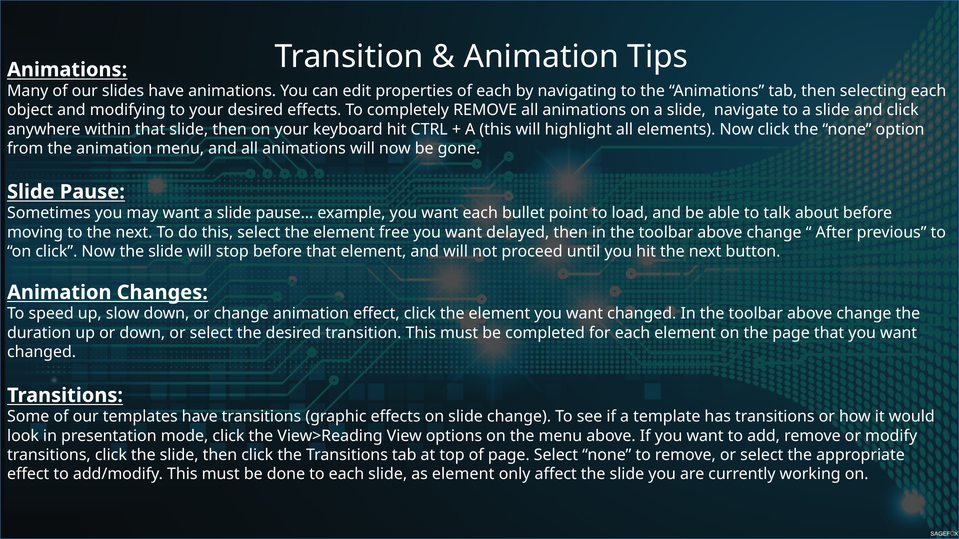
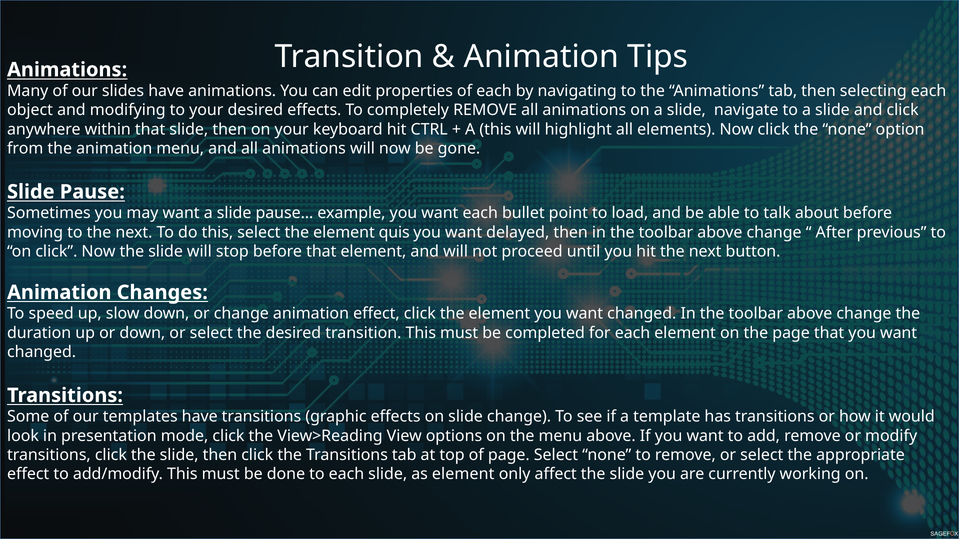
free: free -> quis
